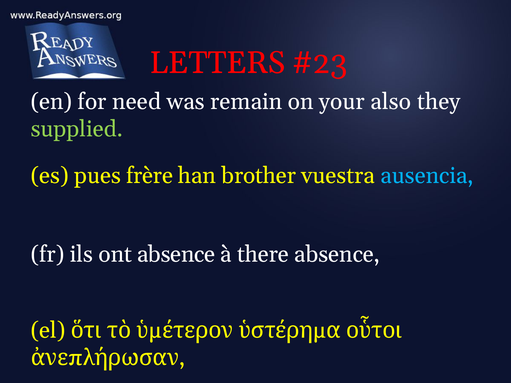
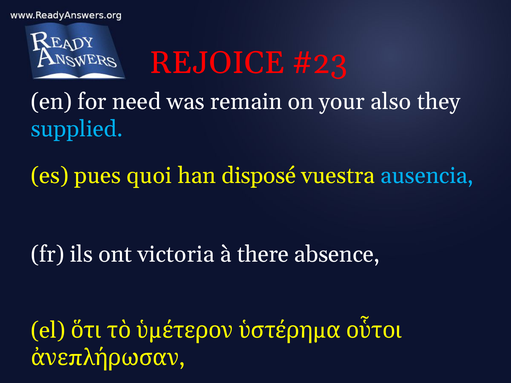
LETTERS: LETTERS -> REJOICE
supplied colour: light green -> light blue
frère: frère -> quoi
brother: brother -> disposé
ont absence: absence -> victoria
